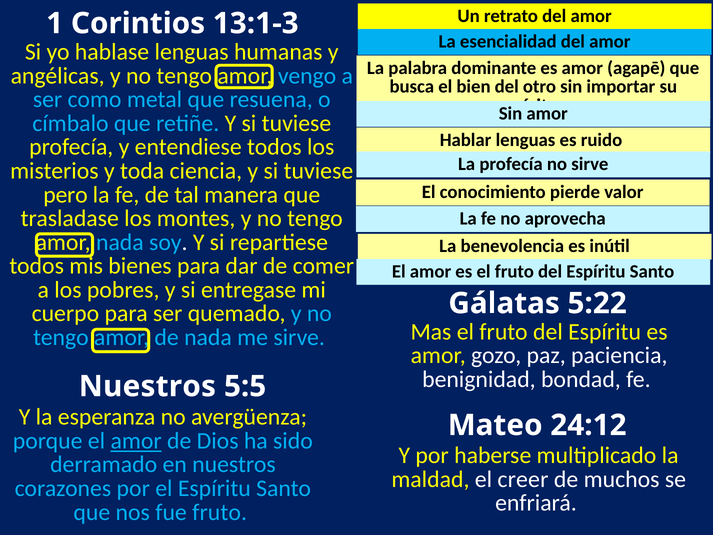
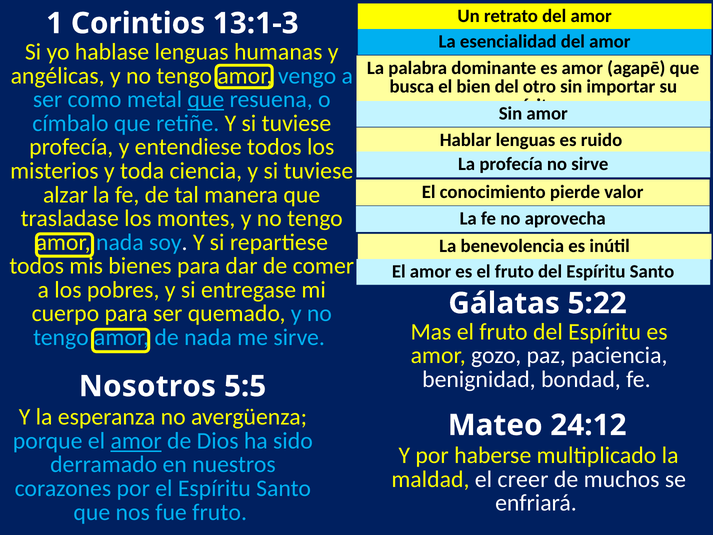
que at (206, 99) underline: none -> present
pero: pero -> alzar
Nuestros at (147, 386): Nuestros -> Nosotros
